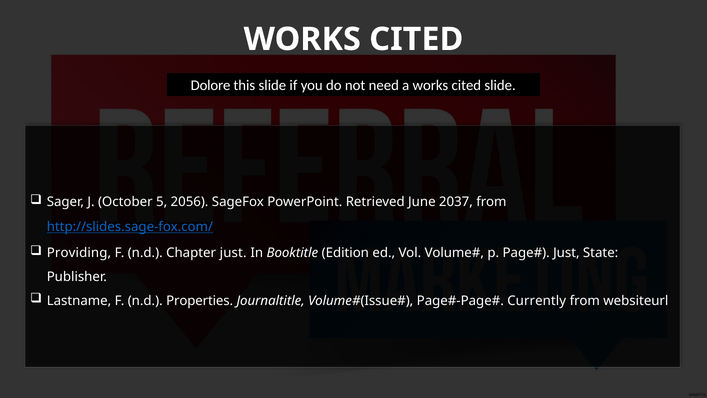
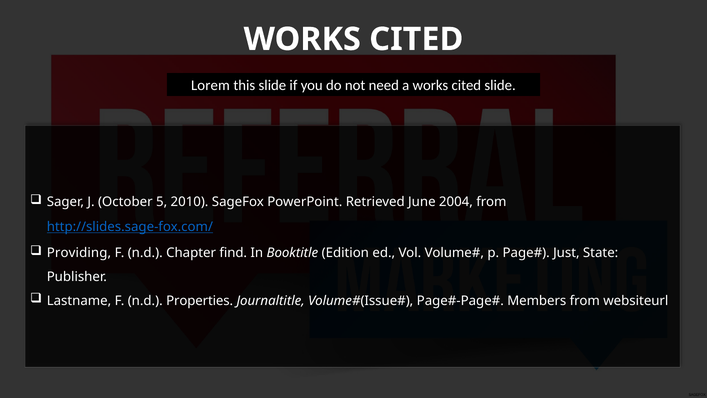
Dolore: Dolore -> Lorem
2056: 2056 -> 2010
2037: 2037 -> 2004
Chapter just: just -> find
Currently: Currently -> Members
